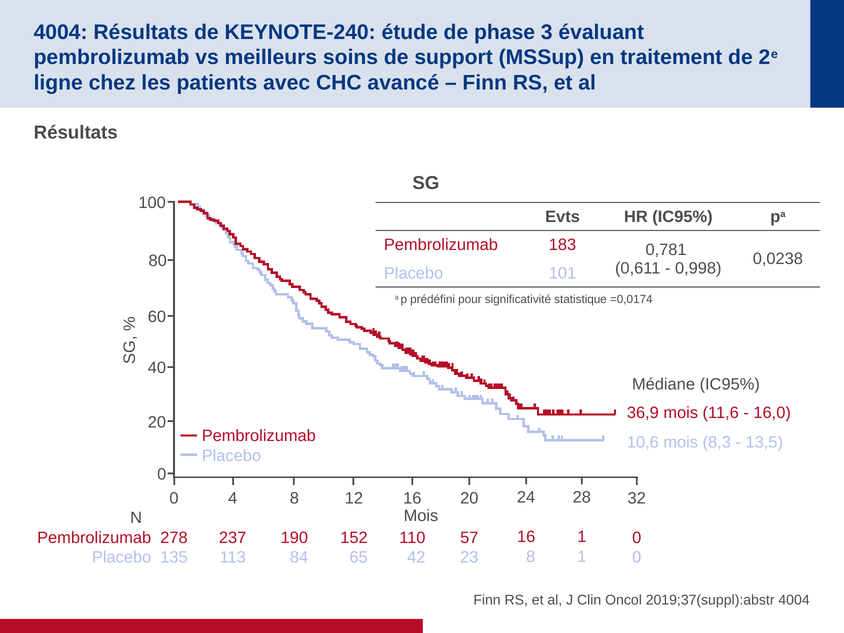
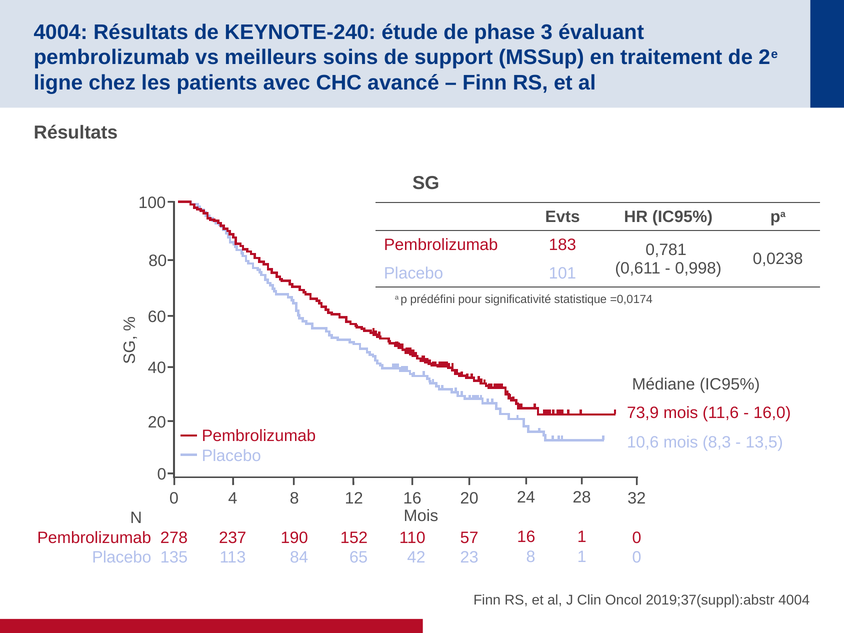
36,9: 36,9 -> 73,9
